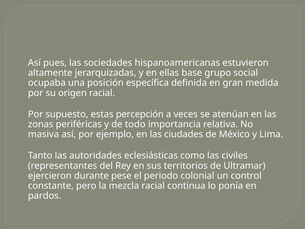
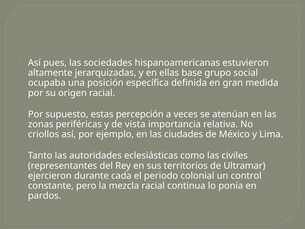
todo: todo -> vista
masiva: masiva -> criollos
pese: pese -> cada
